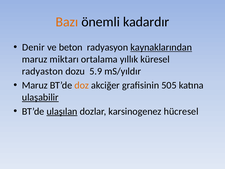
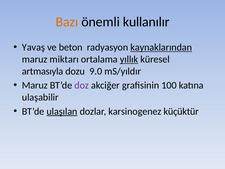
kadardır: kadardır -> kullanılır
Denir: Denir -> Yavaş
yıllık underline: none -> present
radyaston: radyaston -> artmasıyla
5.9: 5.9 -> 9.0
doz colour: orange -> purple
505: 505 -> 100
ulaşabilir underline: present -> none
hücresel: hücresel -> küçüktür
